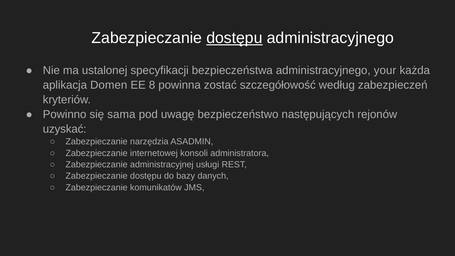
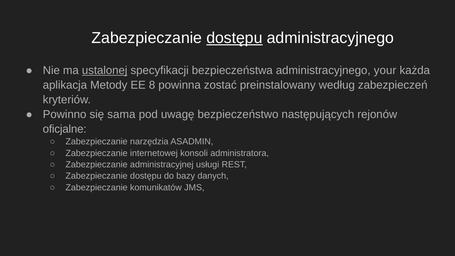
ustalonej underline: none -> present
Domen: Domen -> Metody
szczegółowość: szczegółowość -> preinstalowany
uzyskać: uzyskać -> oficjalne
